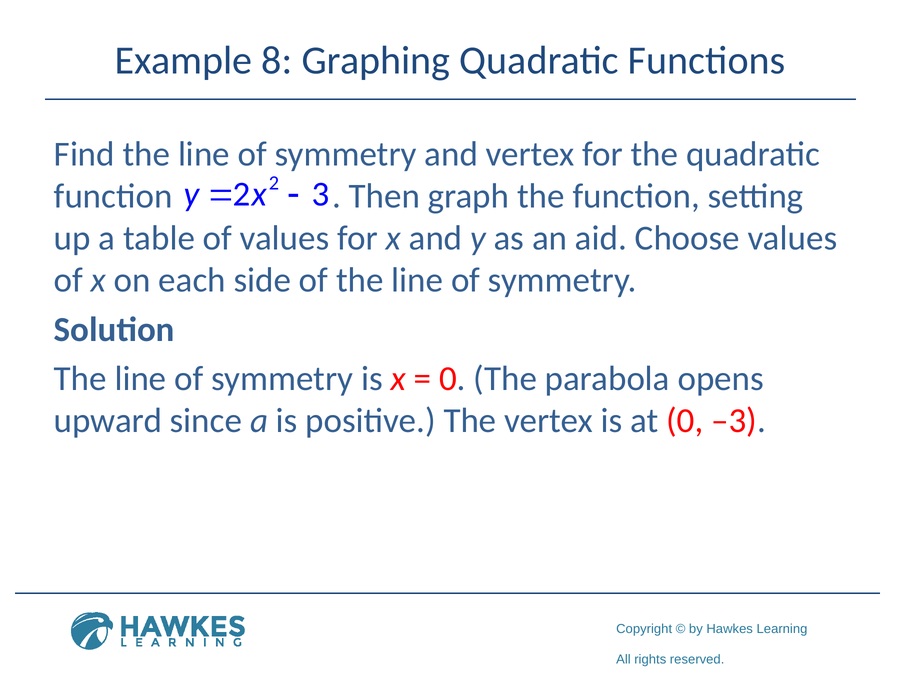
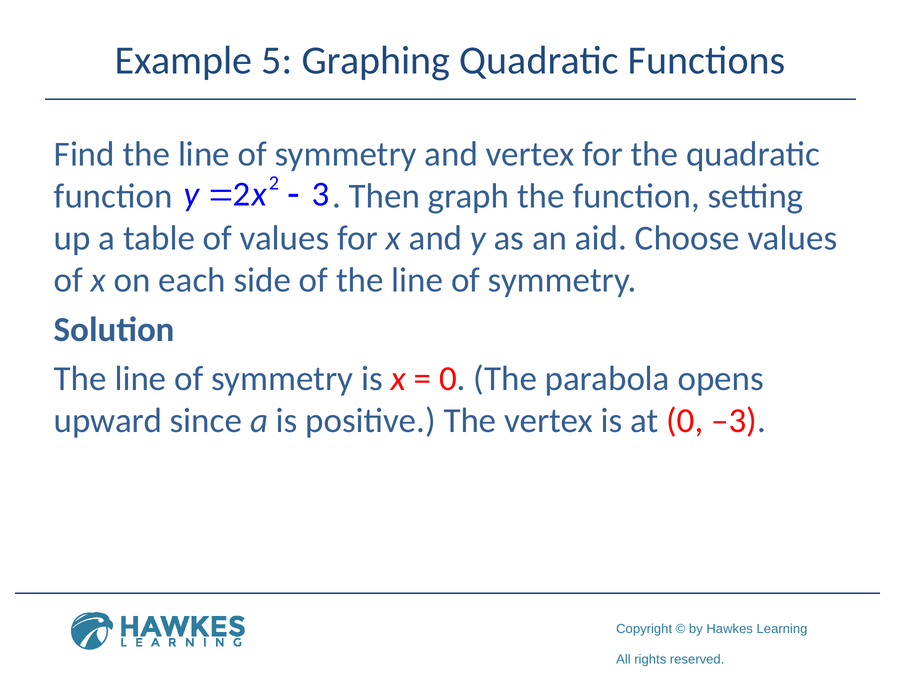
8: 8 -> 5
